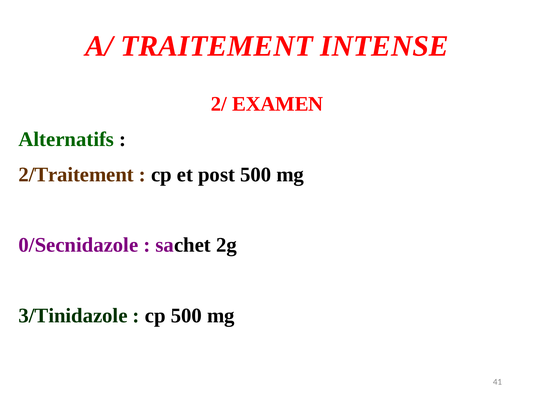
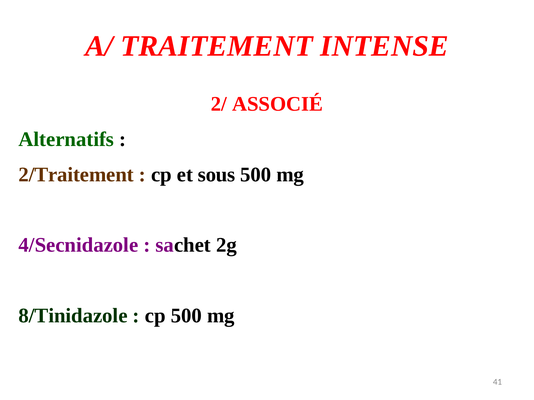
EXAMEN: EXAMEN -> ASSOCIÉ
post: post -> sous
0/Secnidazole: 0/Secnidazole -> 4/Secnidazole
3/Tinidazole: 3/Tinidazole -> 8/Tinidazole
